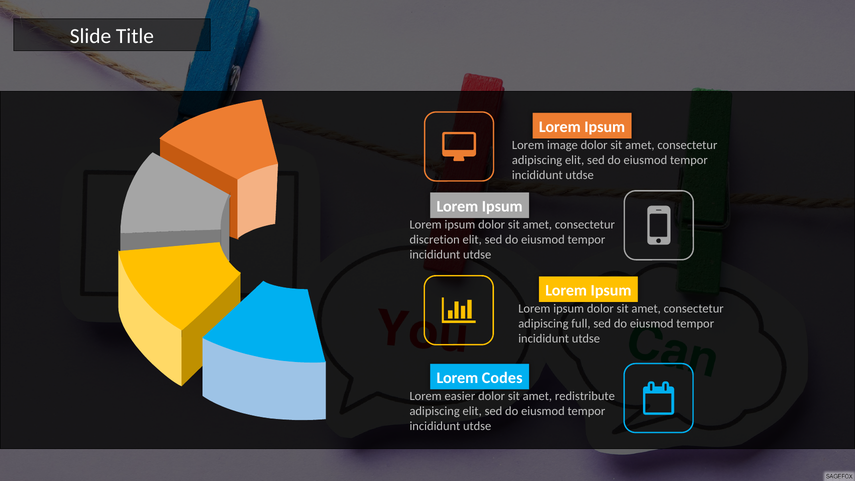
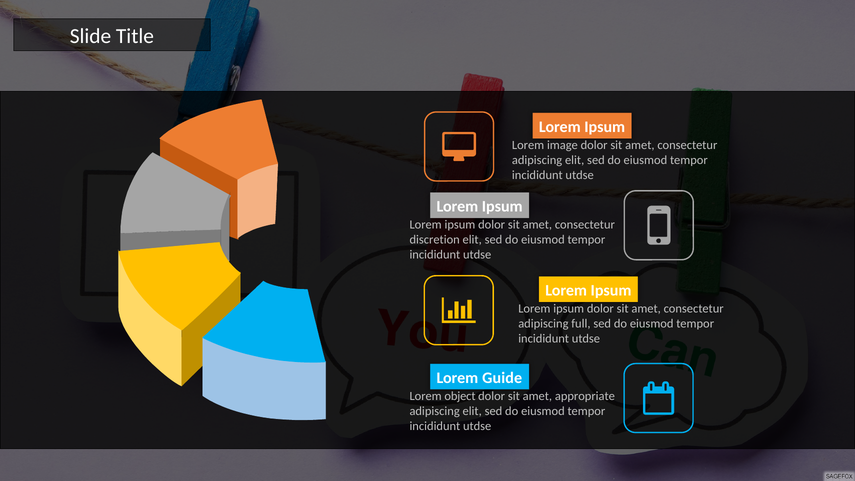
Codes: Codes -> Guide
easier: easier -> object
redistribute: redistribute -> appropriate
